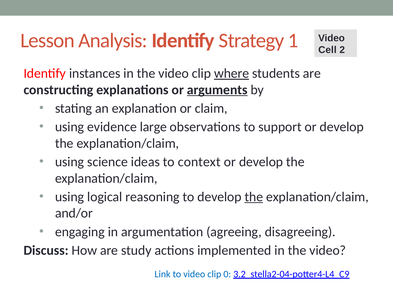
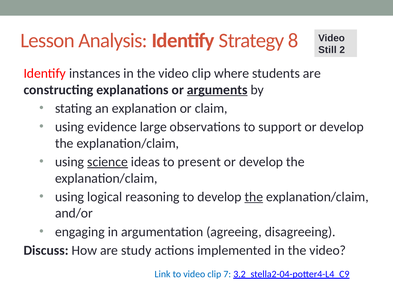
1: 1 -> 8
Cell: Cell -> Still
where underline: present -> none
science underline: none -> present
context: context -> present
0: 0 -> 7
